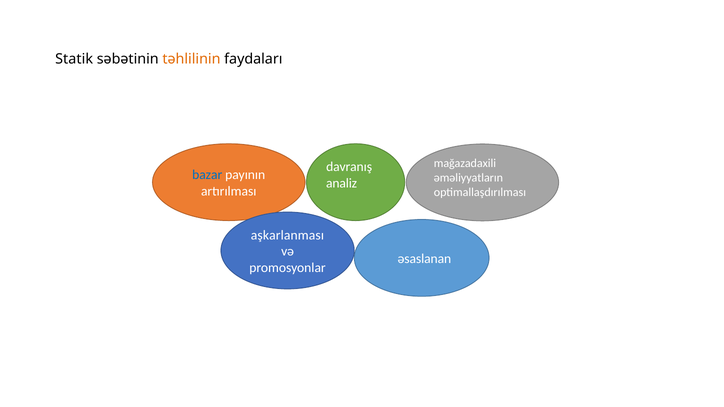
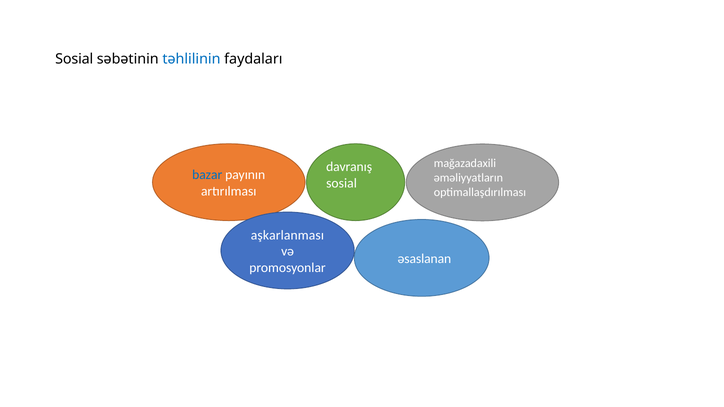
Statik at (74, 59): Statik -> Sosial
təhlilinin colour: orange -> blue
analiz at (342, 183): analiz -> sosial
